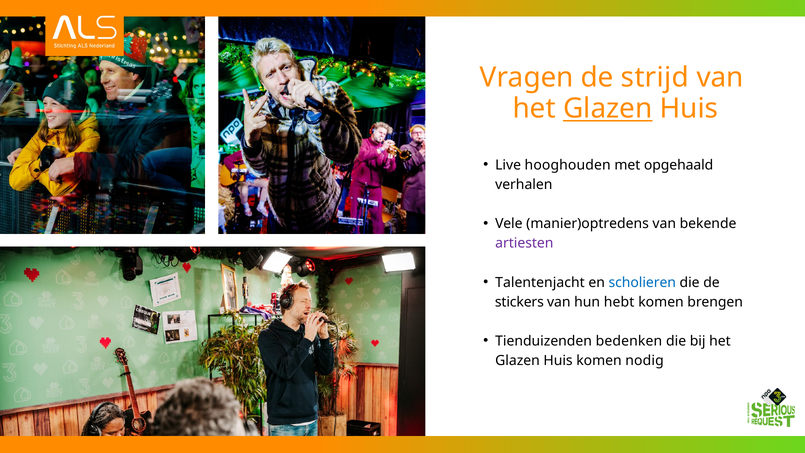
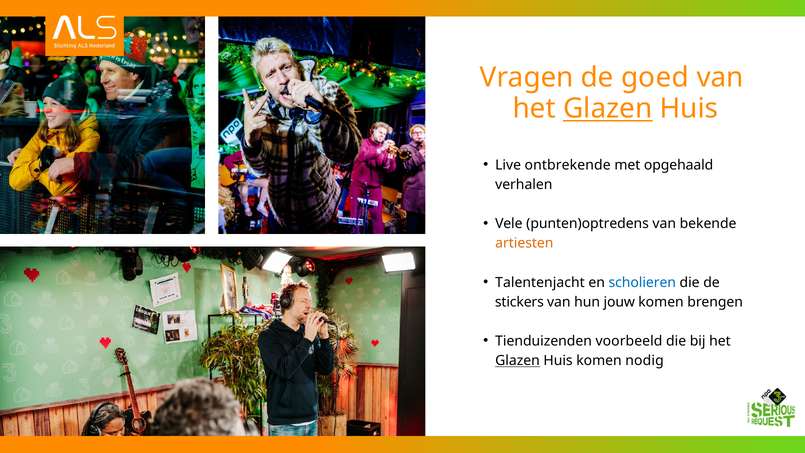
strijd: strijd -> goed
hooghouden: hooghouden -> ontbrekende
manier)optredens: manier)optredens -> punten)optredens
artiesten colour: purple -> orange
hebt: hebt -> jouw
bedenken: bedenken -> voorbeeld
Glazen at (518, 361) underline: none -> present
